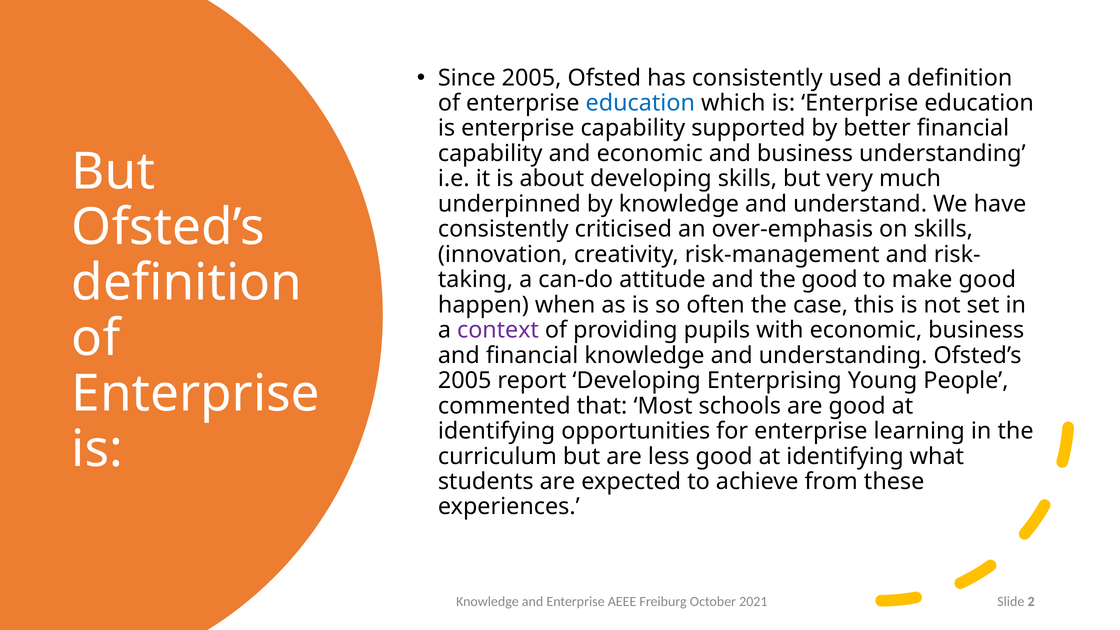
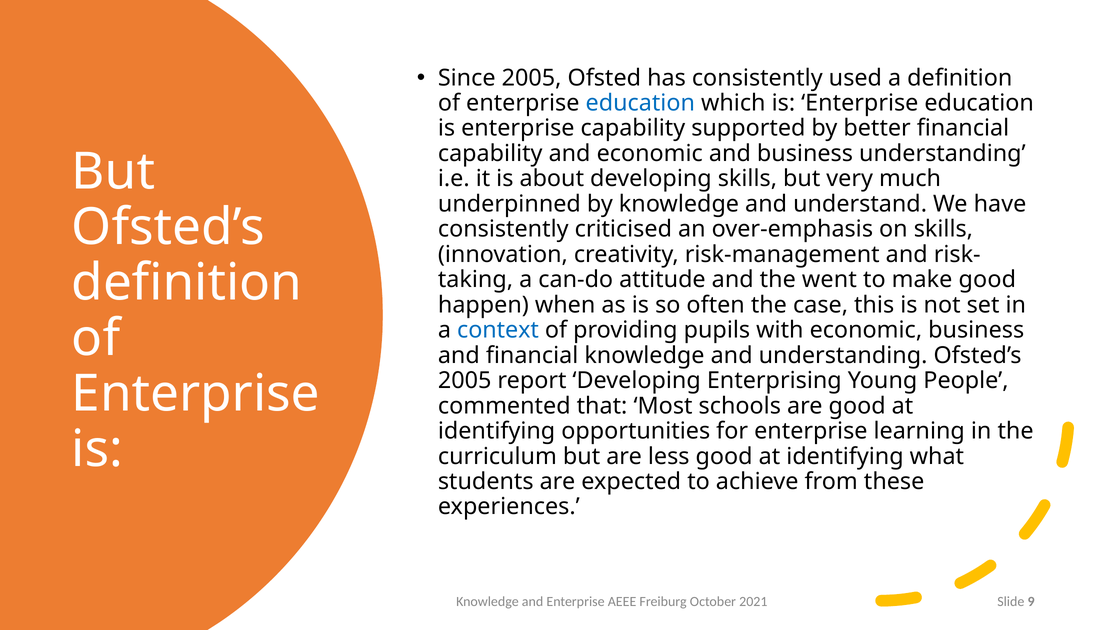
the good: good -> went
context colour: purple -> blue
2: 2 -> 9
